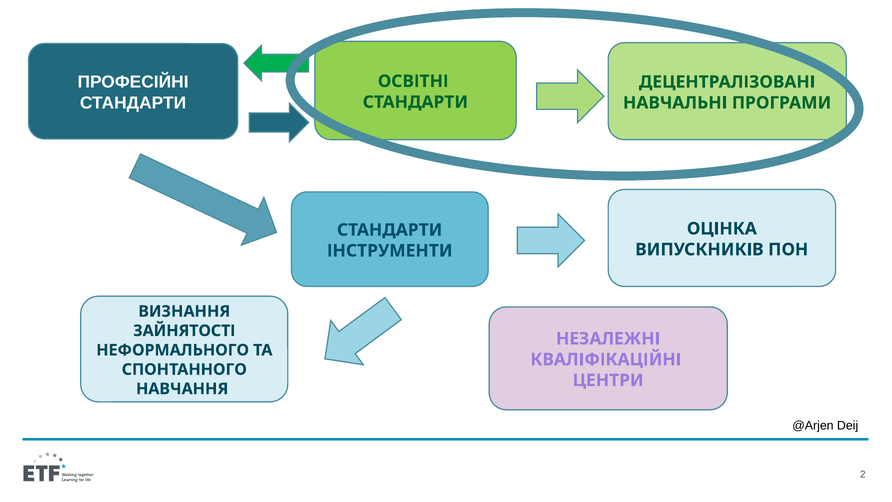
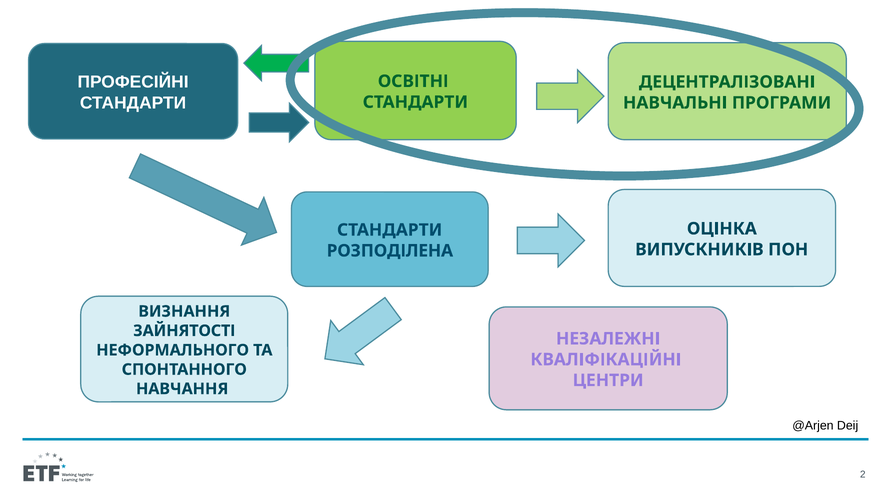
ІНСТРУМЕНТИ: ІНСТРУМЕНТИ -> РОЗПОДІЛЕНА
